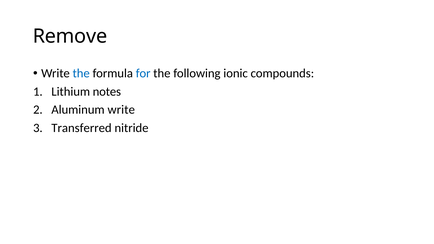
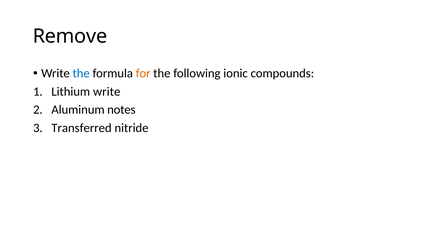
for colour: blue -> orange
Lithium notes: notes -> write
Aluminum write: write -> notes
